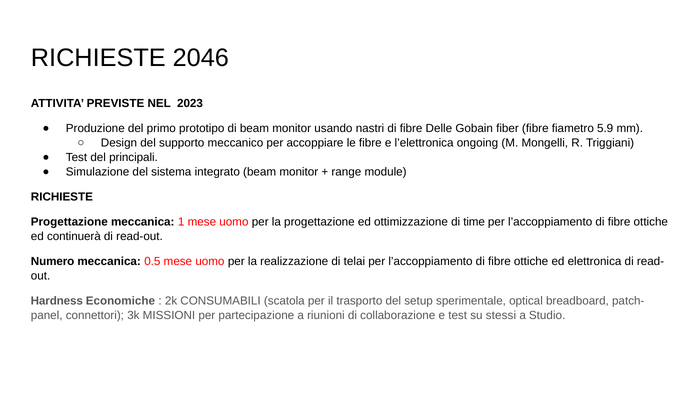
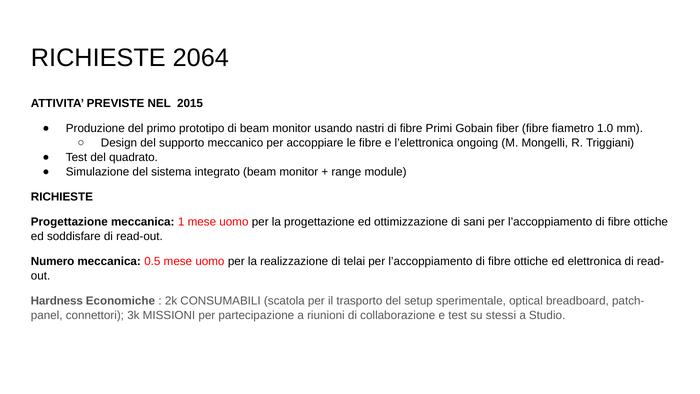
2046: 2046 -> 2064
2023: 2023 -> 2015
Delle: Delle -> Primi
5.9: 5.9 -> 1.0
principali: principali -> quadrato
time: time -> sani
continuerà: continuerà -> soddisfare
